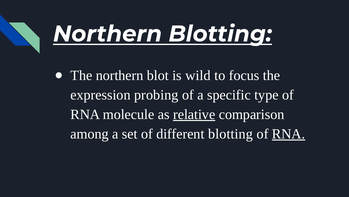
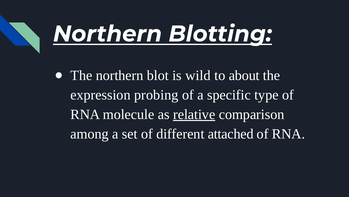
focus: focus -> about
different blotting: blotting -> attached
RNA at (289, 133) underline: present -> none
